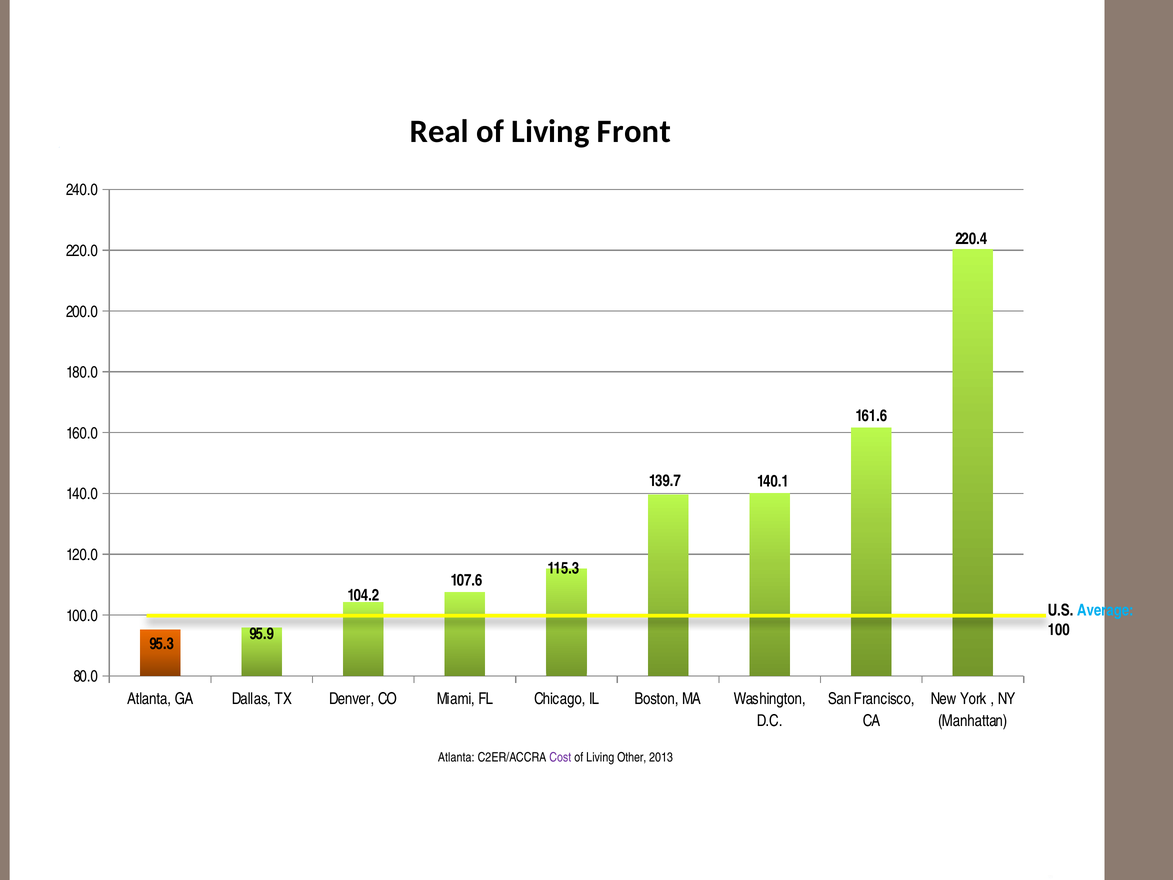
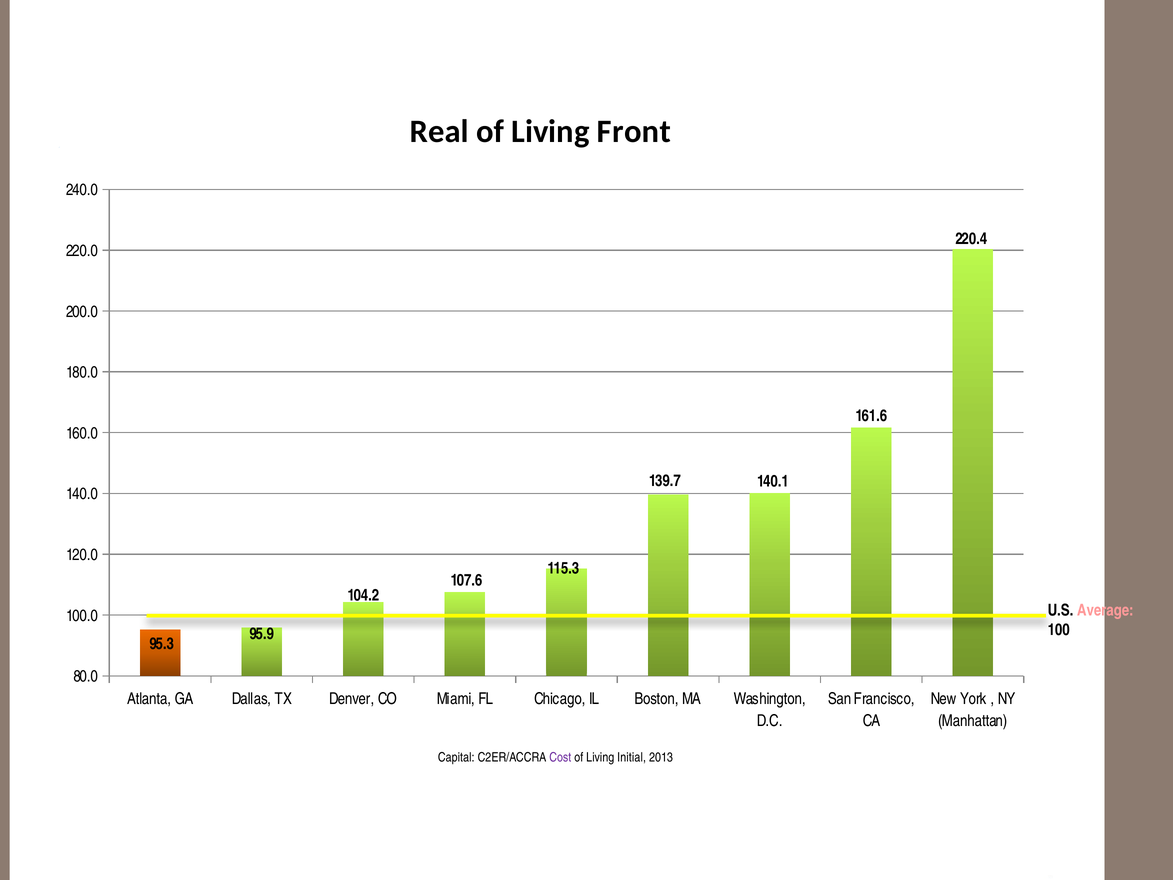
Average colour: light blue -> pink
Atlanta at (456, 757): Atlanta -> Capital
Other: Other -> Initial
